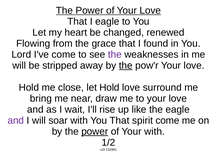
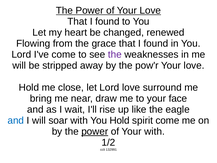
eagle at (107, 21): eagle -> found
the at (126, 65) underline: present -> none
let Hold: Hold -> Lord
to your love: love -> face
and at (16, 120) colour: purple -> blue
You That: That -> Hold
